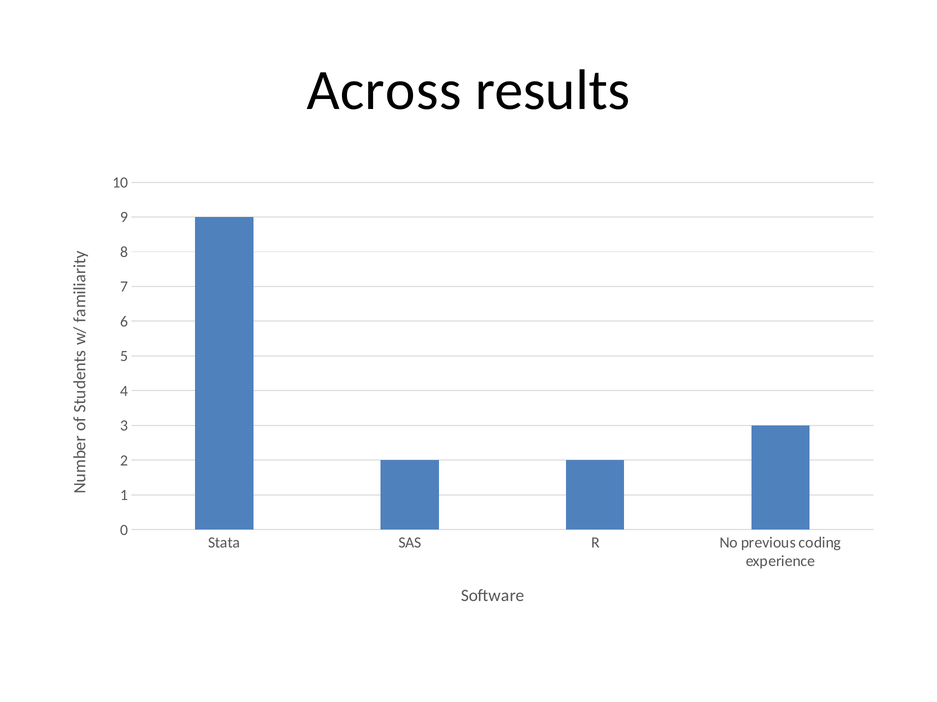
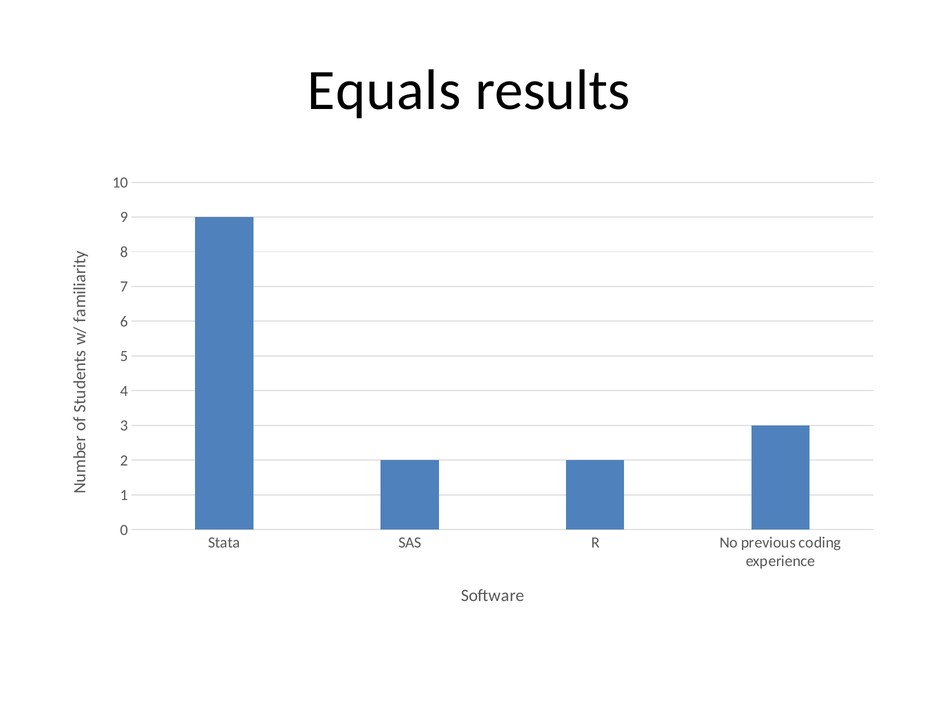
Across: Across -> Equals
